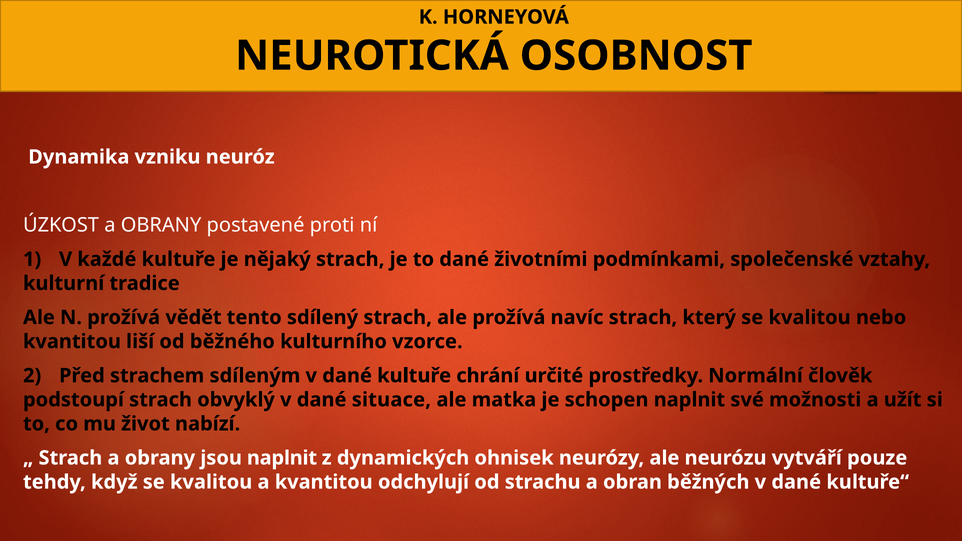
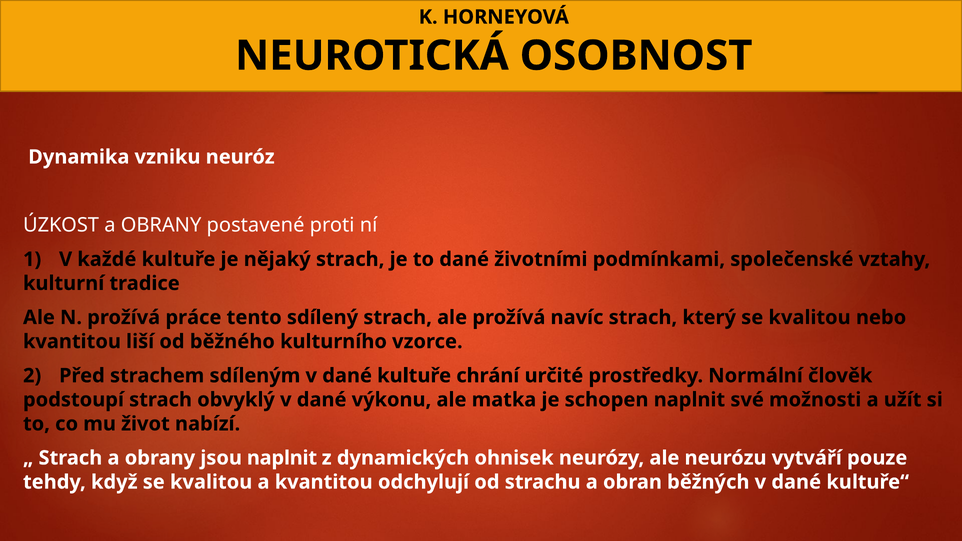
vědět: vědět -> práce
situace: situace -> výkonu
